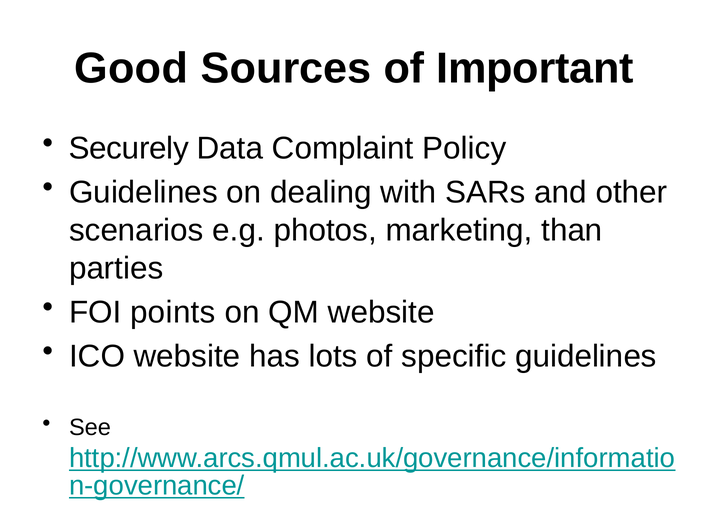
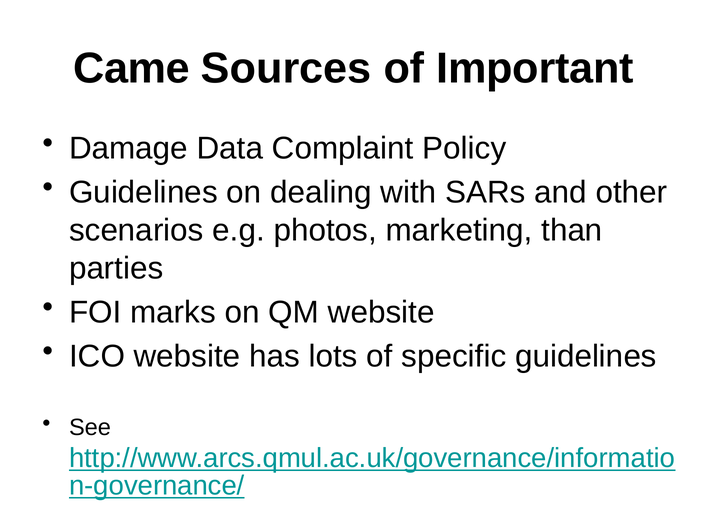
Good: Good -> Came
Securely: Securely -> Damage
points: points -> marks
